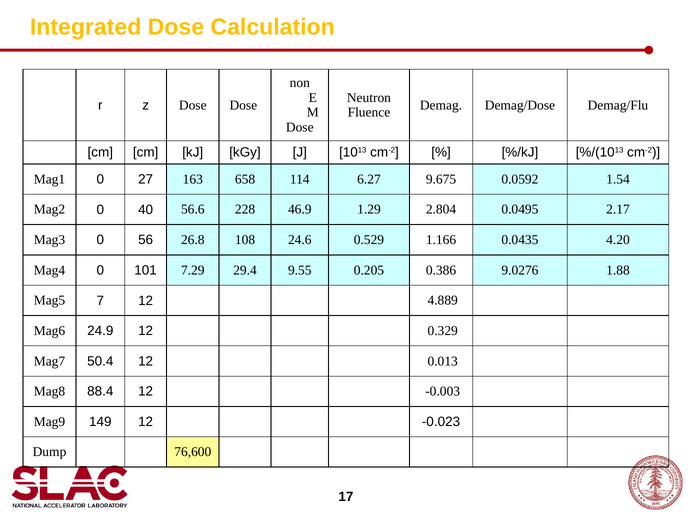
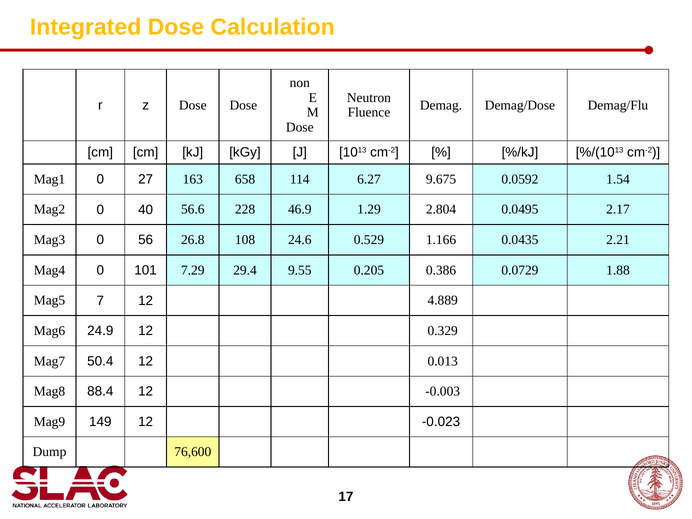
4.20: 4.20 -> 2.21
9.0276: 9.0276 -> 0.0729
